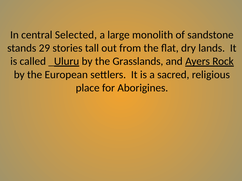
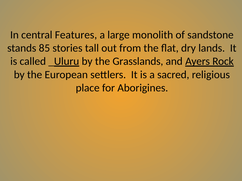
Selected: Selected -> Features
29: 29 -> 85
